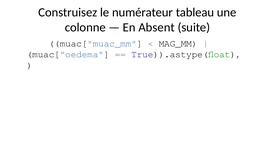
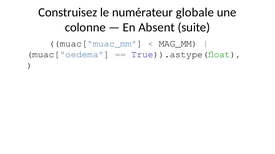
tableau: tableau -> globale
